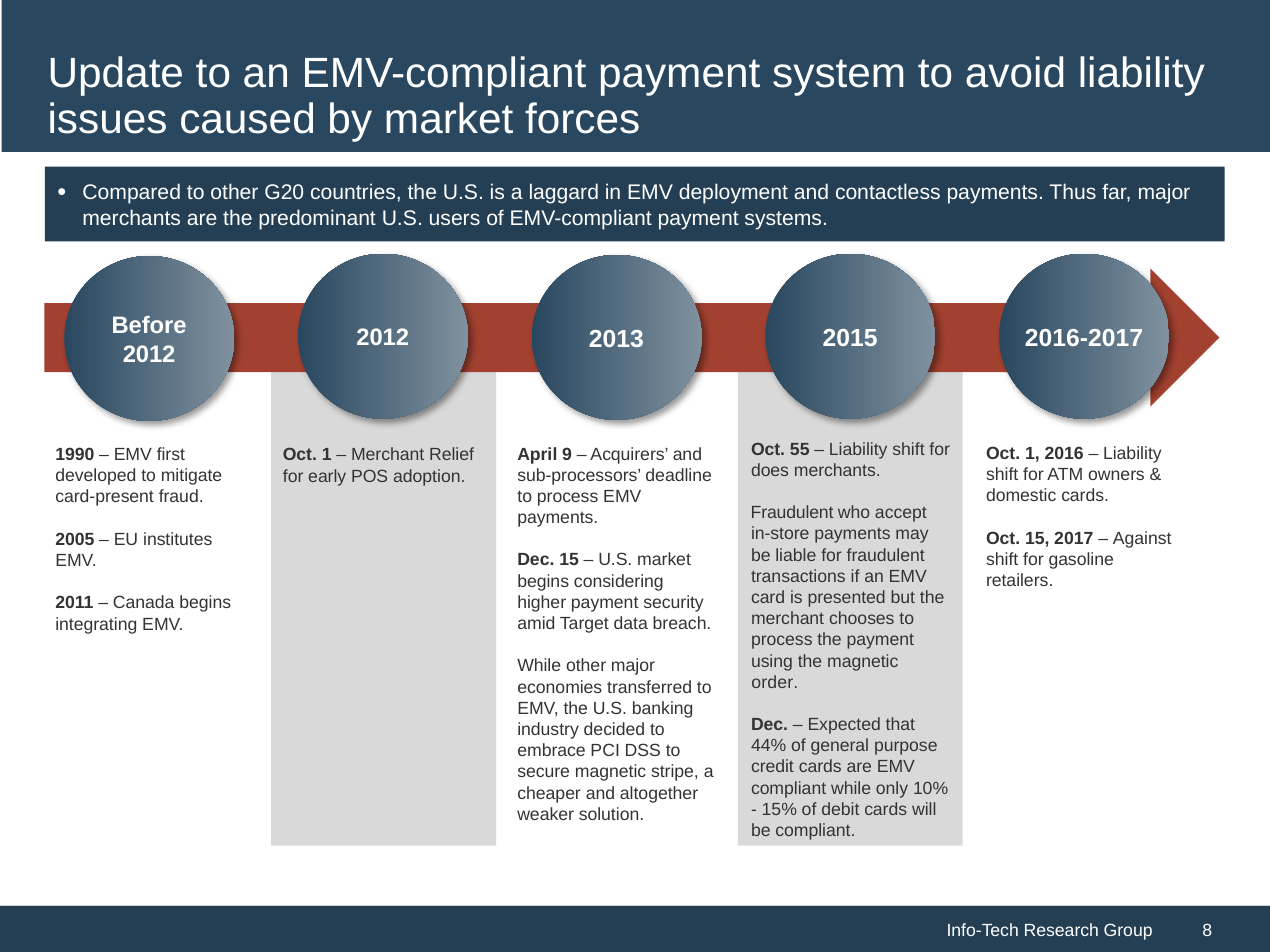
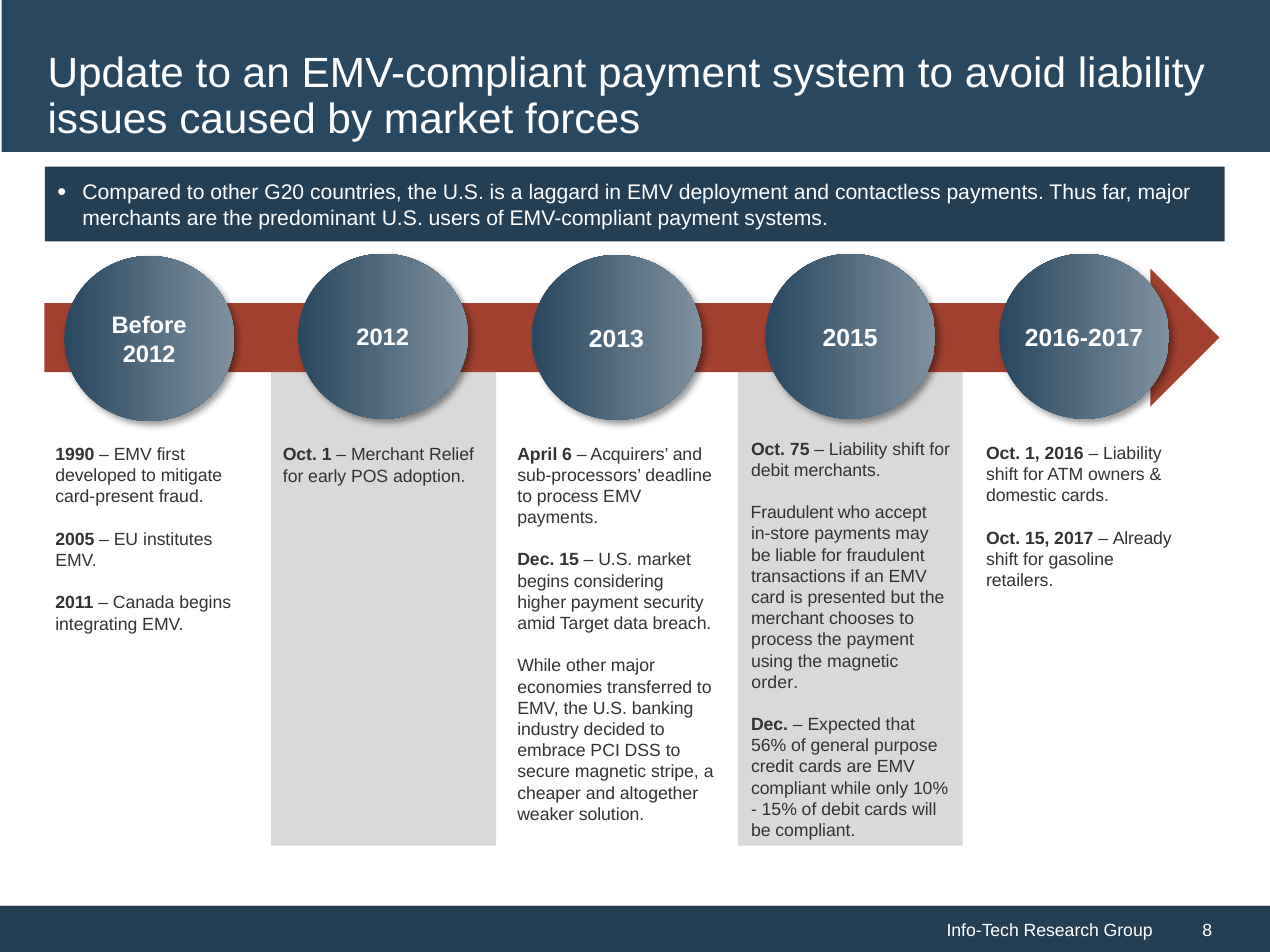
55: 55 -> 75
9: 9 -> 6
does at (770, 471): does -> debit
Against: Against -> Already
44%: 44% -> 56%
